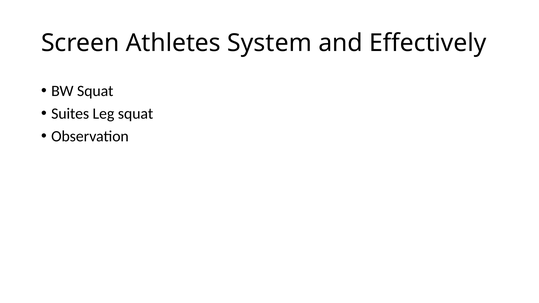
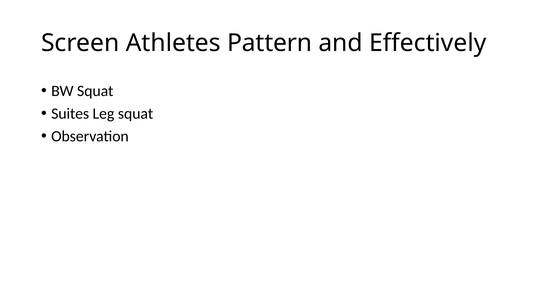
System: System -> Pattern
